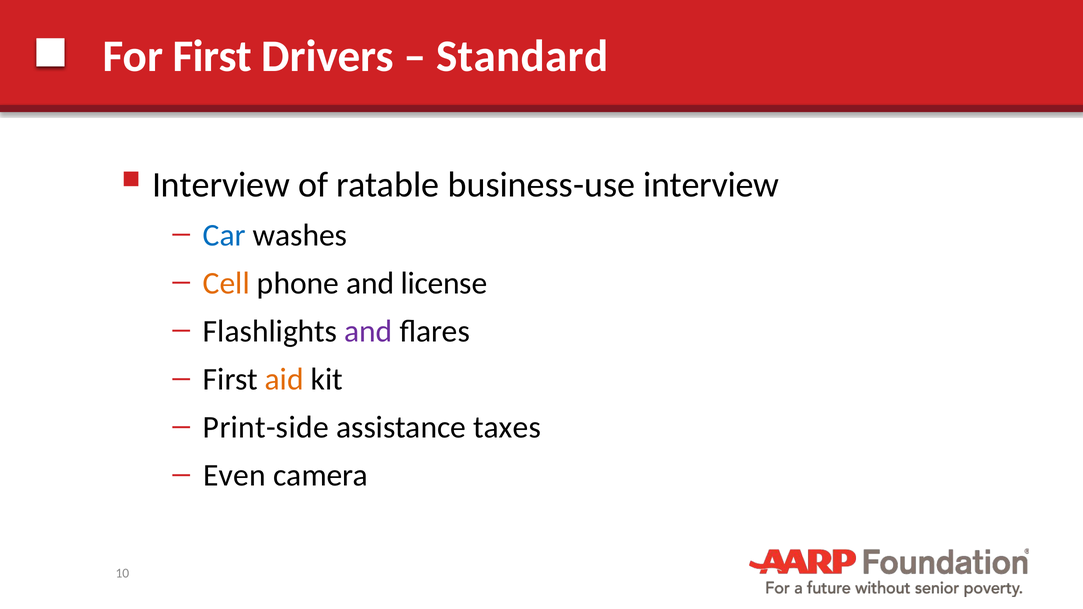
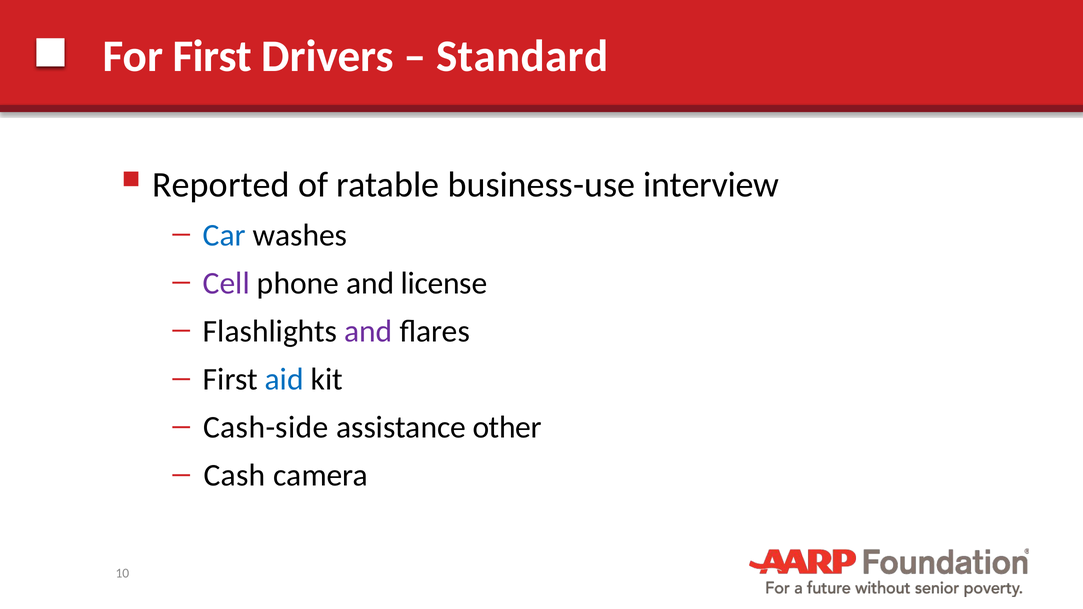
Interview at (221, 185): Interview -> Reported
Cell colour: orange -> purple
aid colour: orange -> blue
Print-side: Print-side -> Cash-side
taxes: taxes -> other
Even: Even -> Cash
